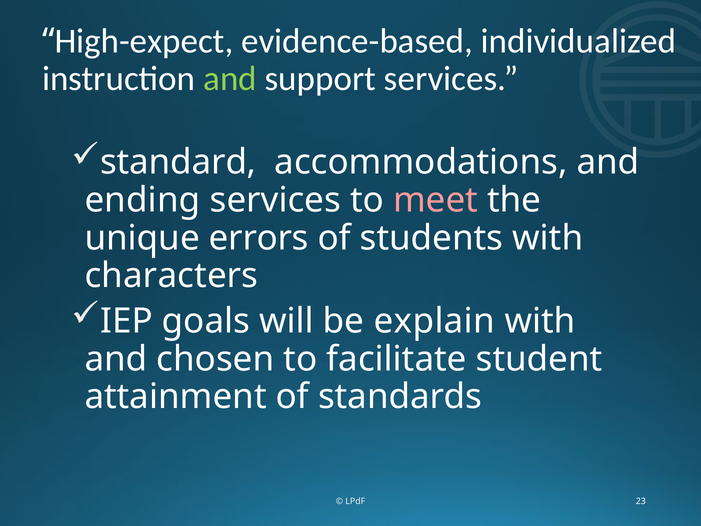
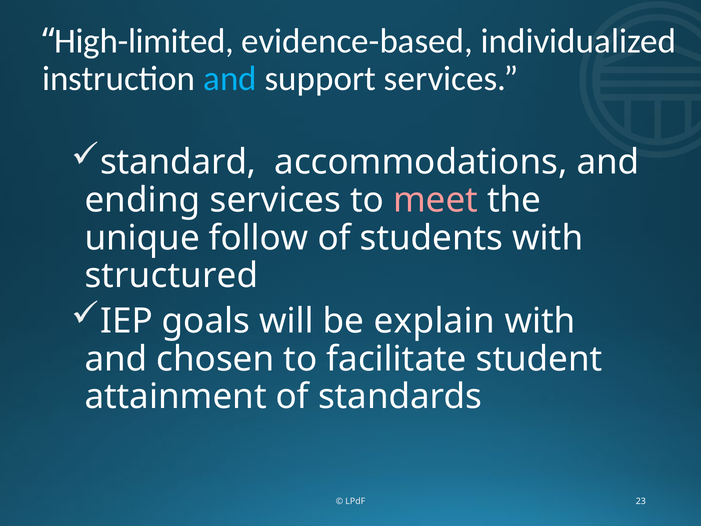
High-expect: High-expect -> High-limited
and at (230, 79) colour: light green -> light blue
errors: errors -> follow
characters: characters -> structured
